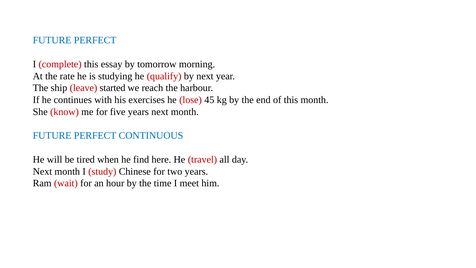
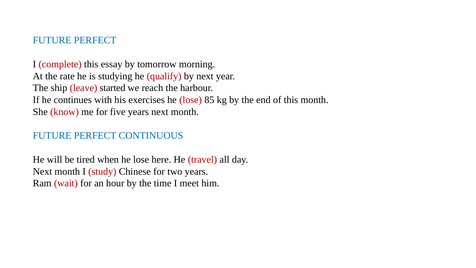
45: 45 -> 85
when he find: find -> lose
